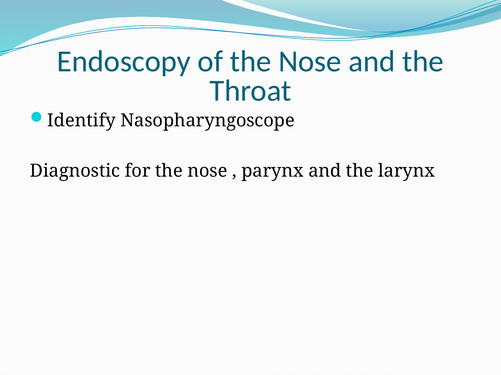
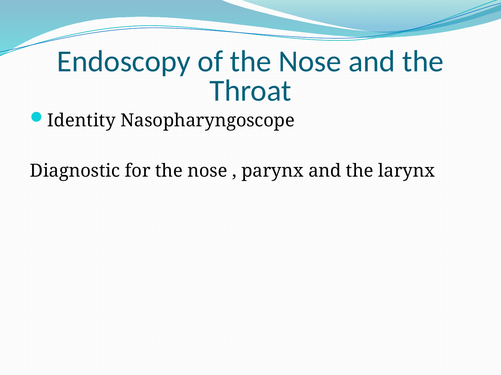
Identify: Identify -> Identity
